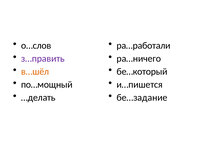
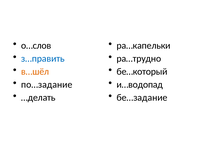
ра…работали: ра…работали -> ра…капельки
з…править colour: purple -> blue
ра…ничего: ра…ничего -> ра…трудно
по…мощный: по…мощный -> по…задание
и…пишется: и…пишется -> и…водопад
